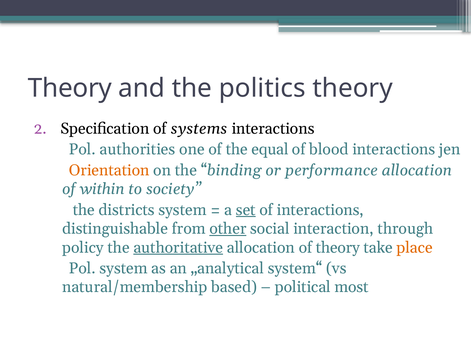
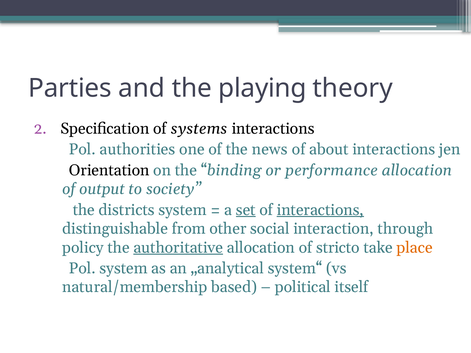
Theory at (70, 88): Theory -> Parties
politics: politics -> playing
equal: equal -> news
blood: blood -> about
Orientation colour: orange -> black
within: within -> output
interactions at (320, 210) underline: none -> present
other underline: present -> none
of theory: theory -> stricto
most: most -> itself
